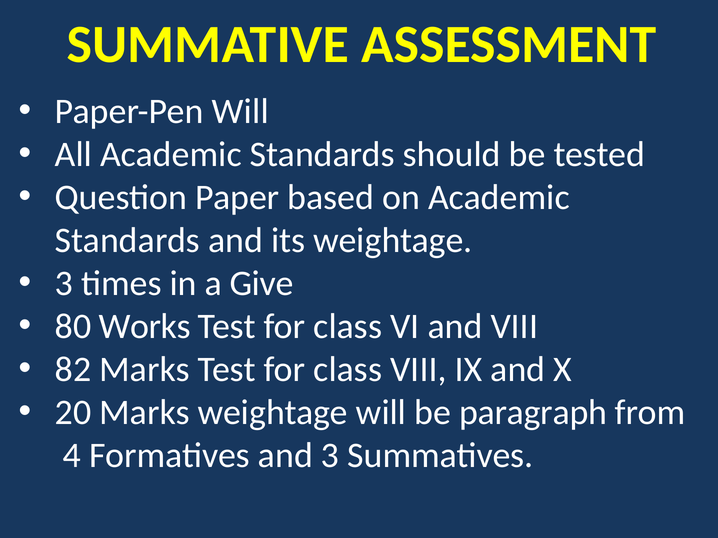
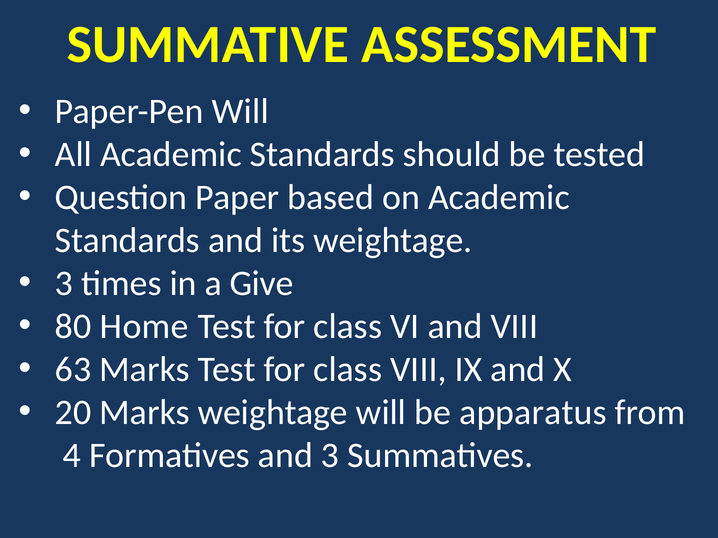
Works: Works -> Home
82: 82 -> 63
paragraph: paragraph -> apparatus
